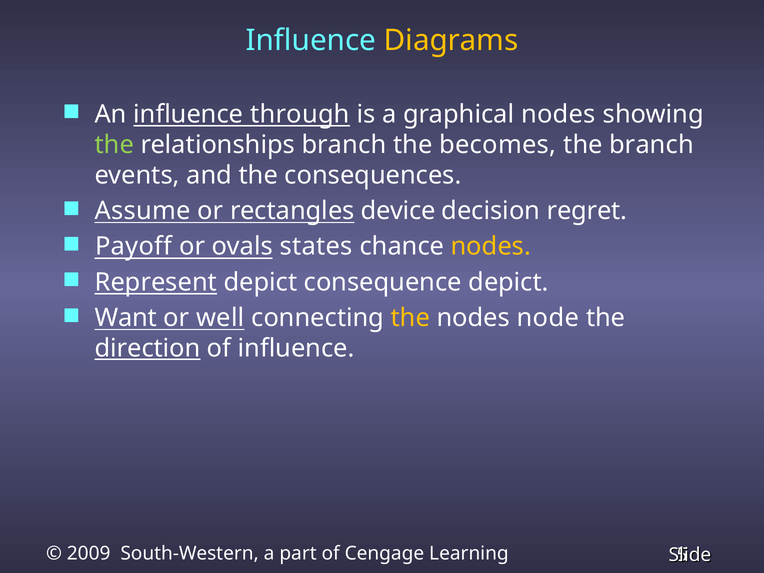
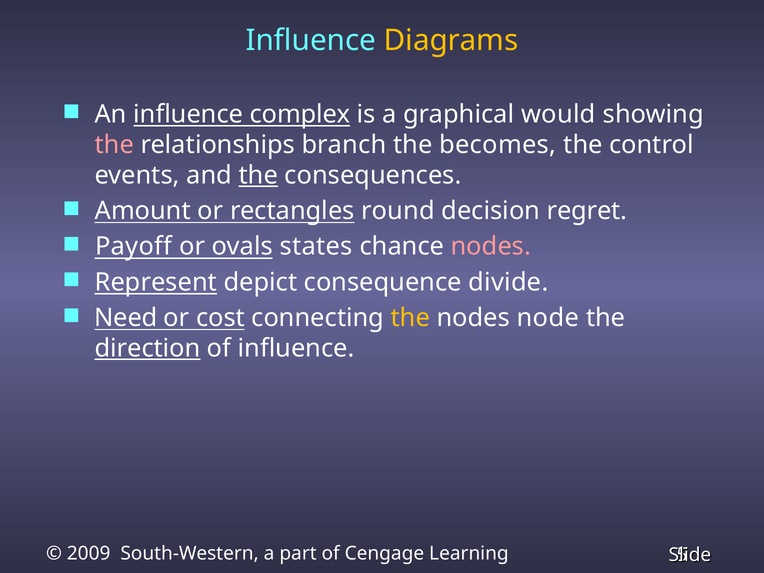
through: through -> complex
graphical nodes: nodes -> would
the at (114, 145) colour: light green -> pink
the branch: branch -> control
the at (258, 175) underline: none -> present
Assume: Assume -> Amount
device: device -> round
nodes at (491, 247) colour: yellow -> pink
consequence depict: depict -> divide
Want: Want -> Need
well: well -> cost
